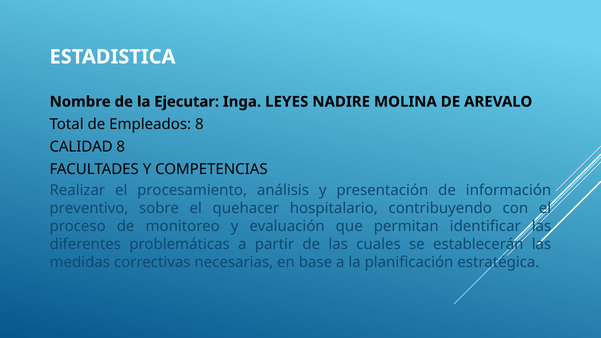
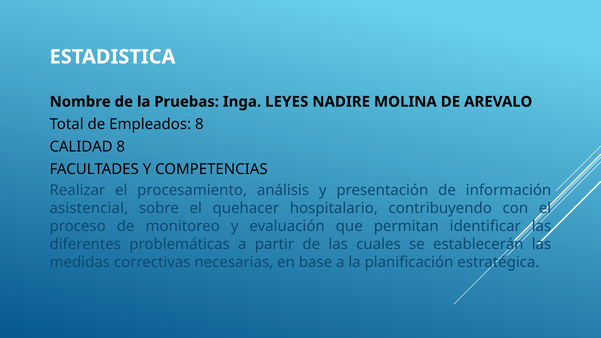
Ejecutar: Ejecutar -> Pruebas
preventivo: preventivo -> asistencial
